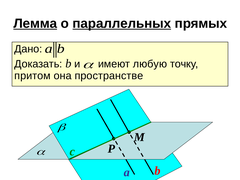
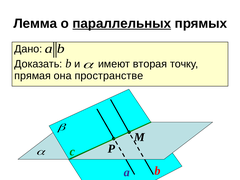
Лемма underline: present -> none
любую: любую -> вторая
притом: притом -> прямая
